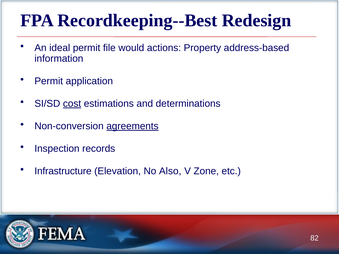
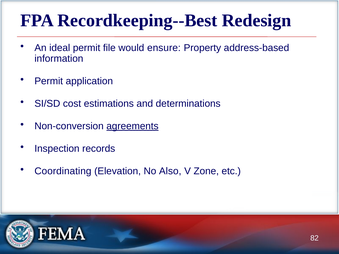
actions: actions -> ensure
cost underline: present -> none
Infrastructure: Infrastructure -> Coordinating
